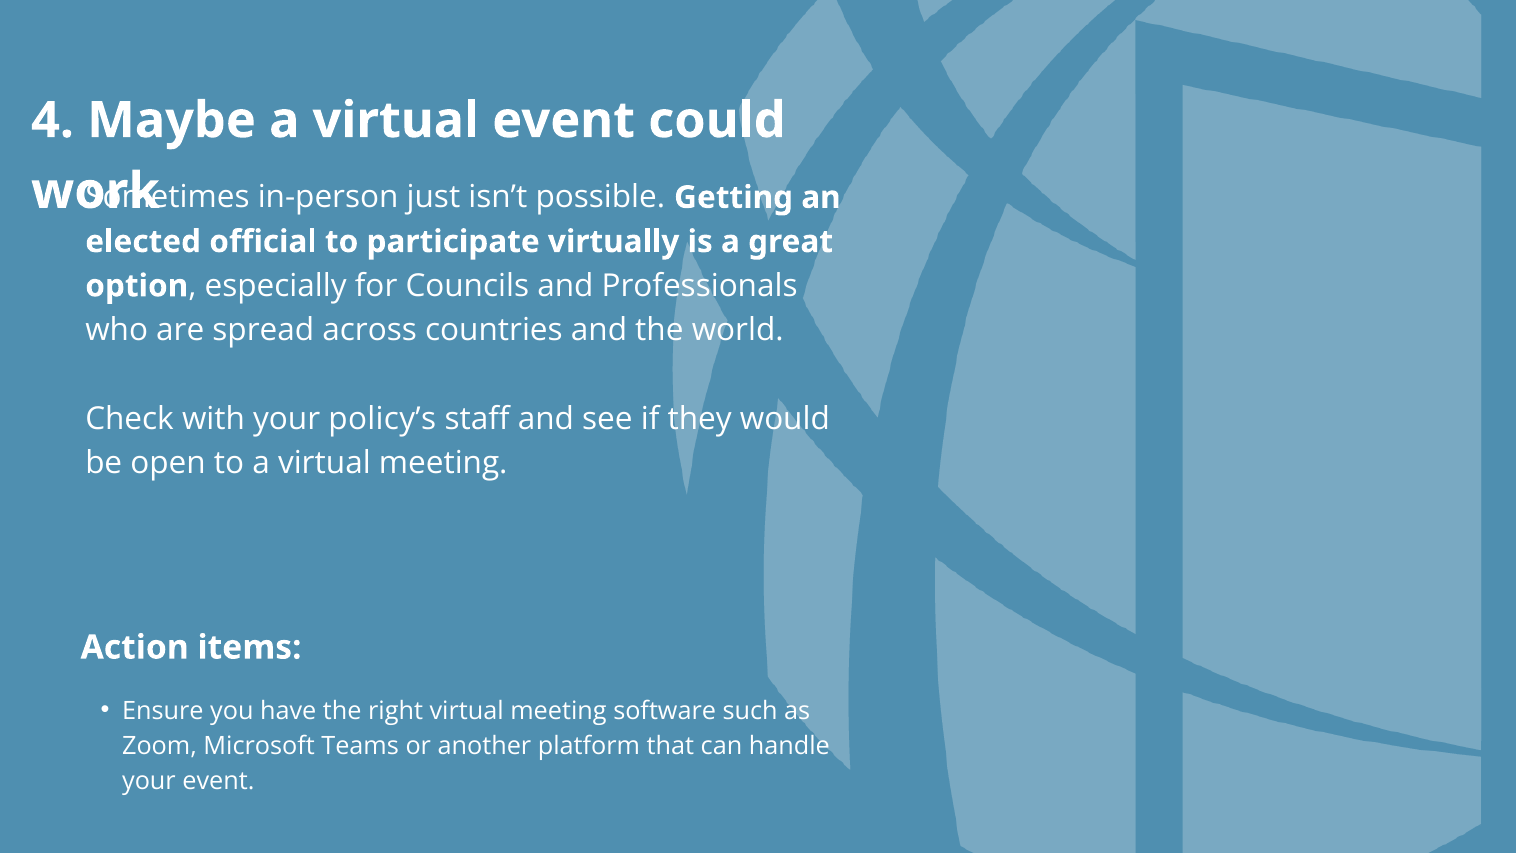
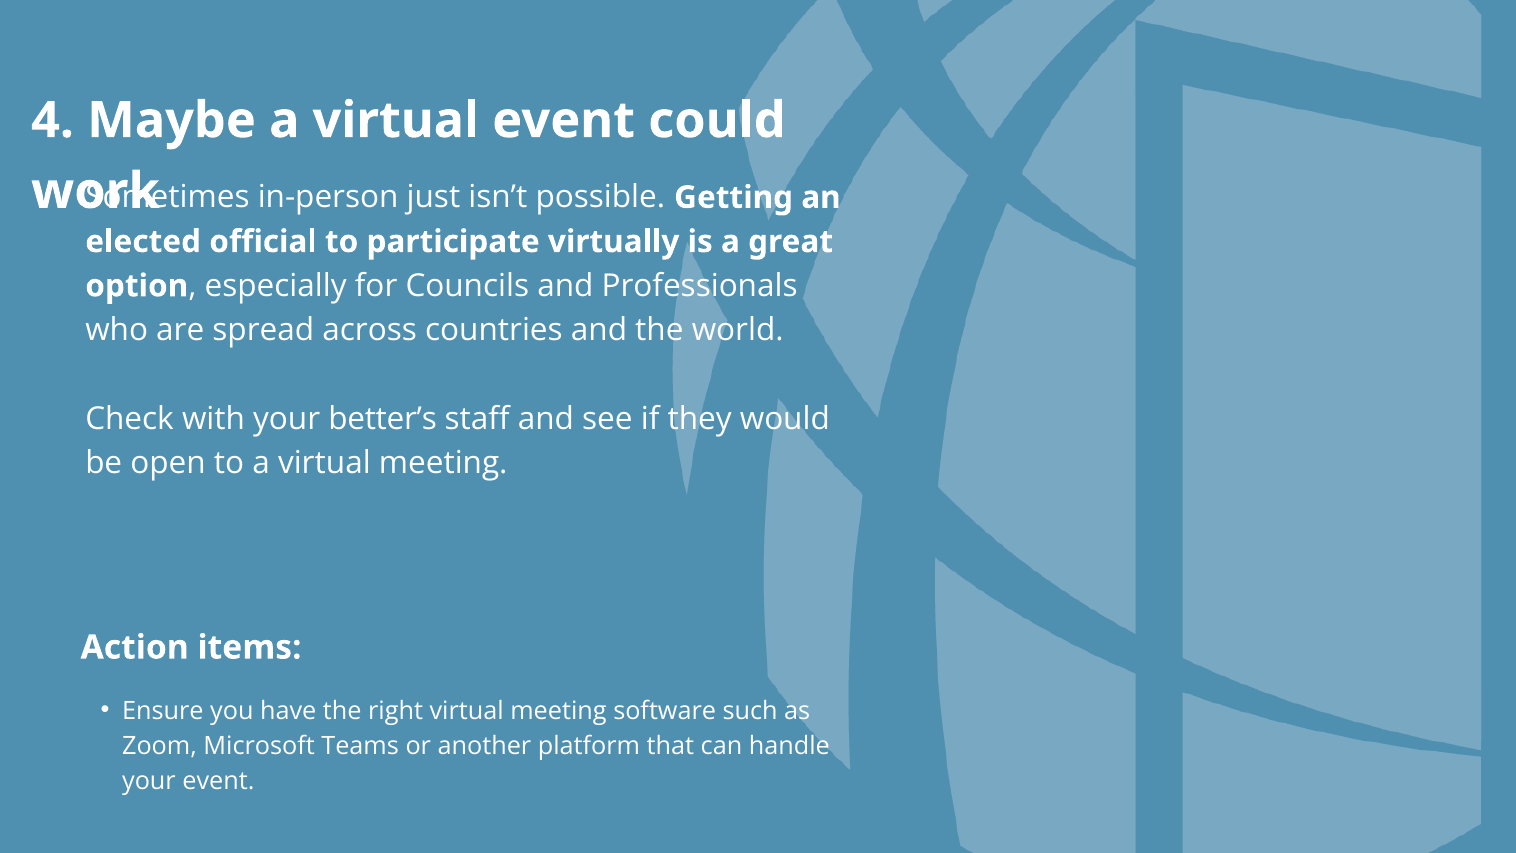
policy’s: policy’s -> better’s
